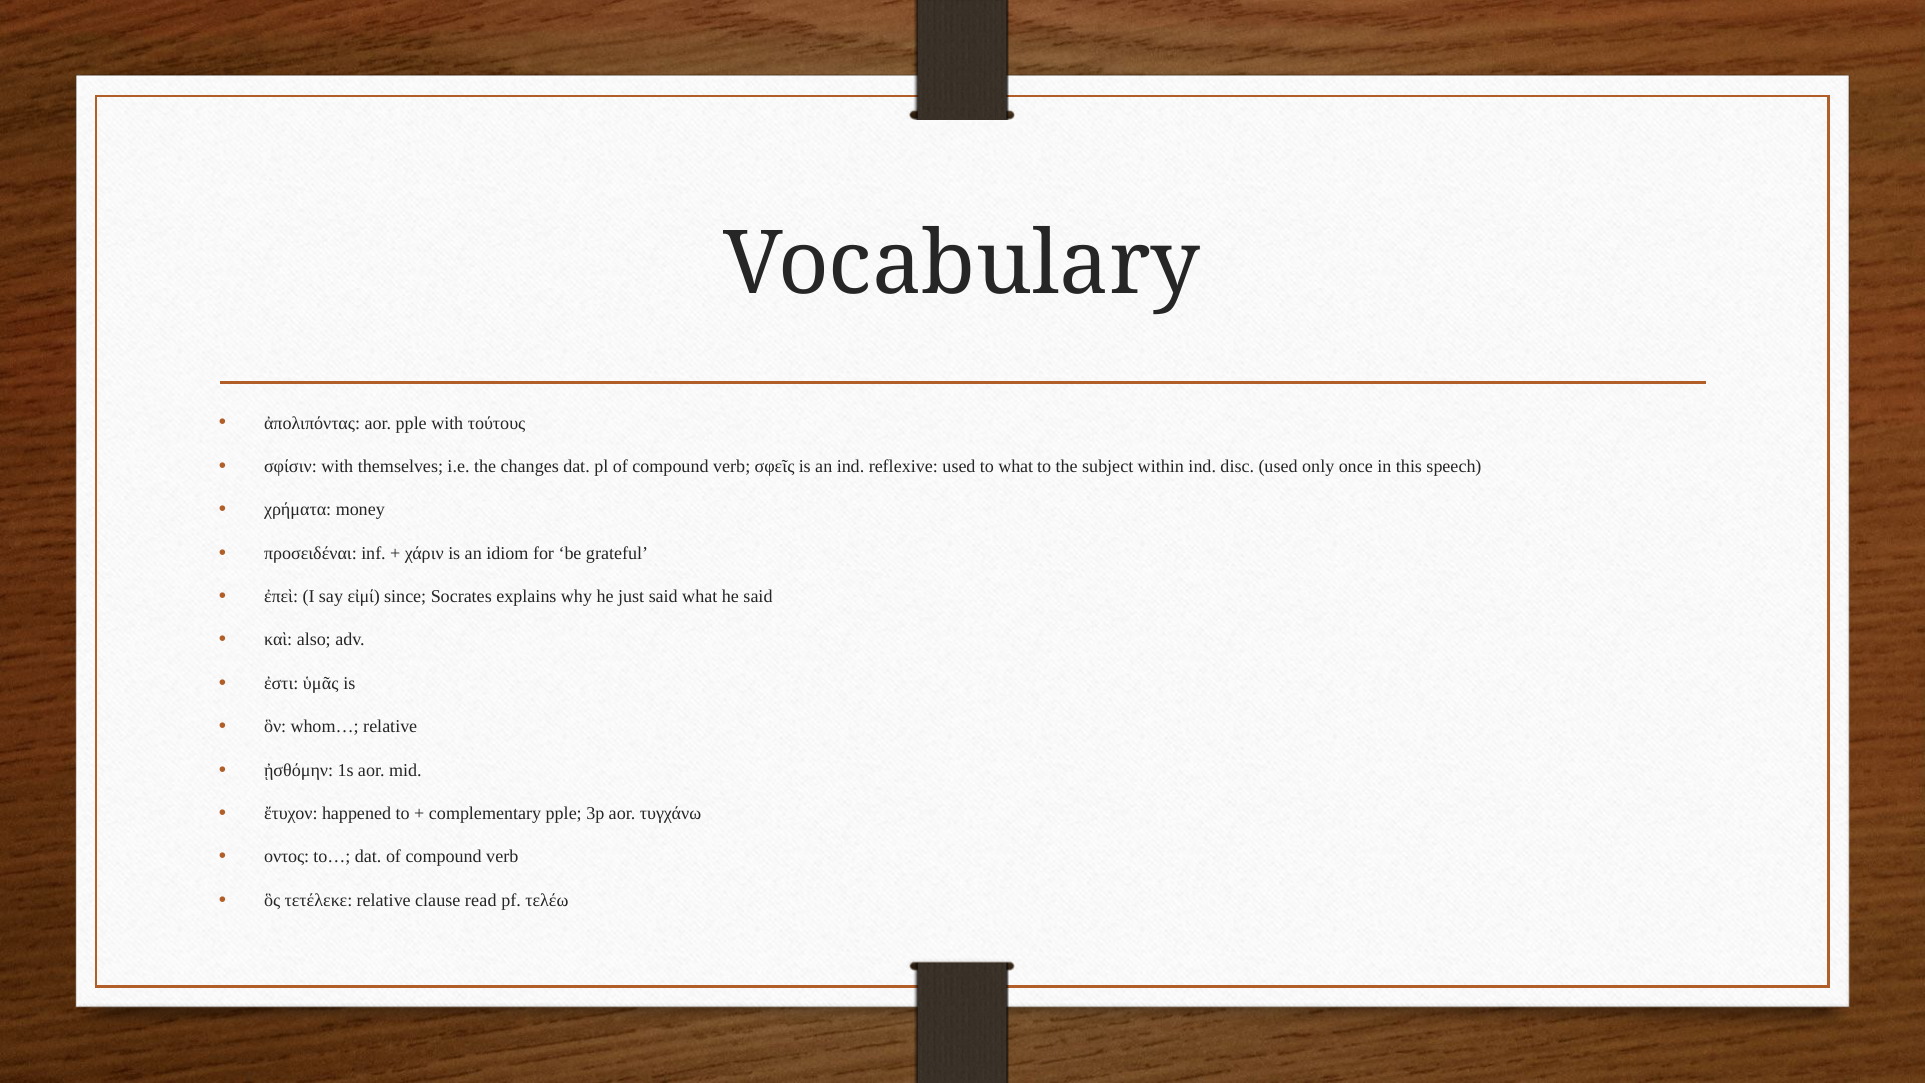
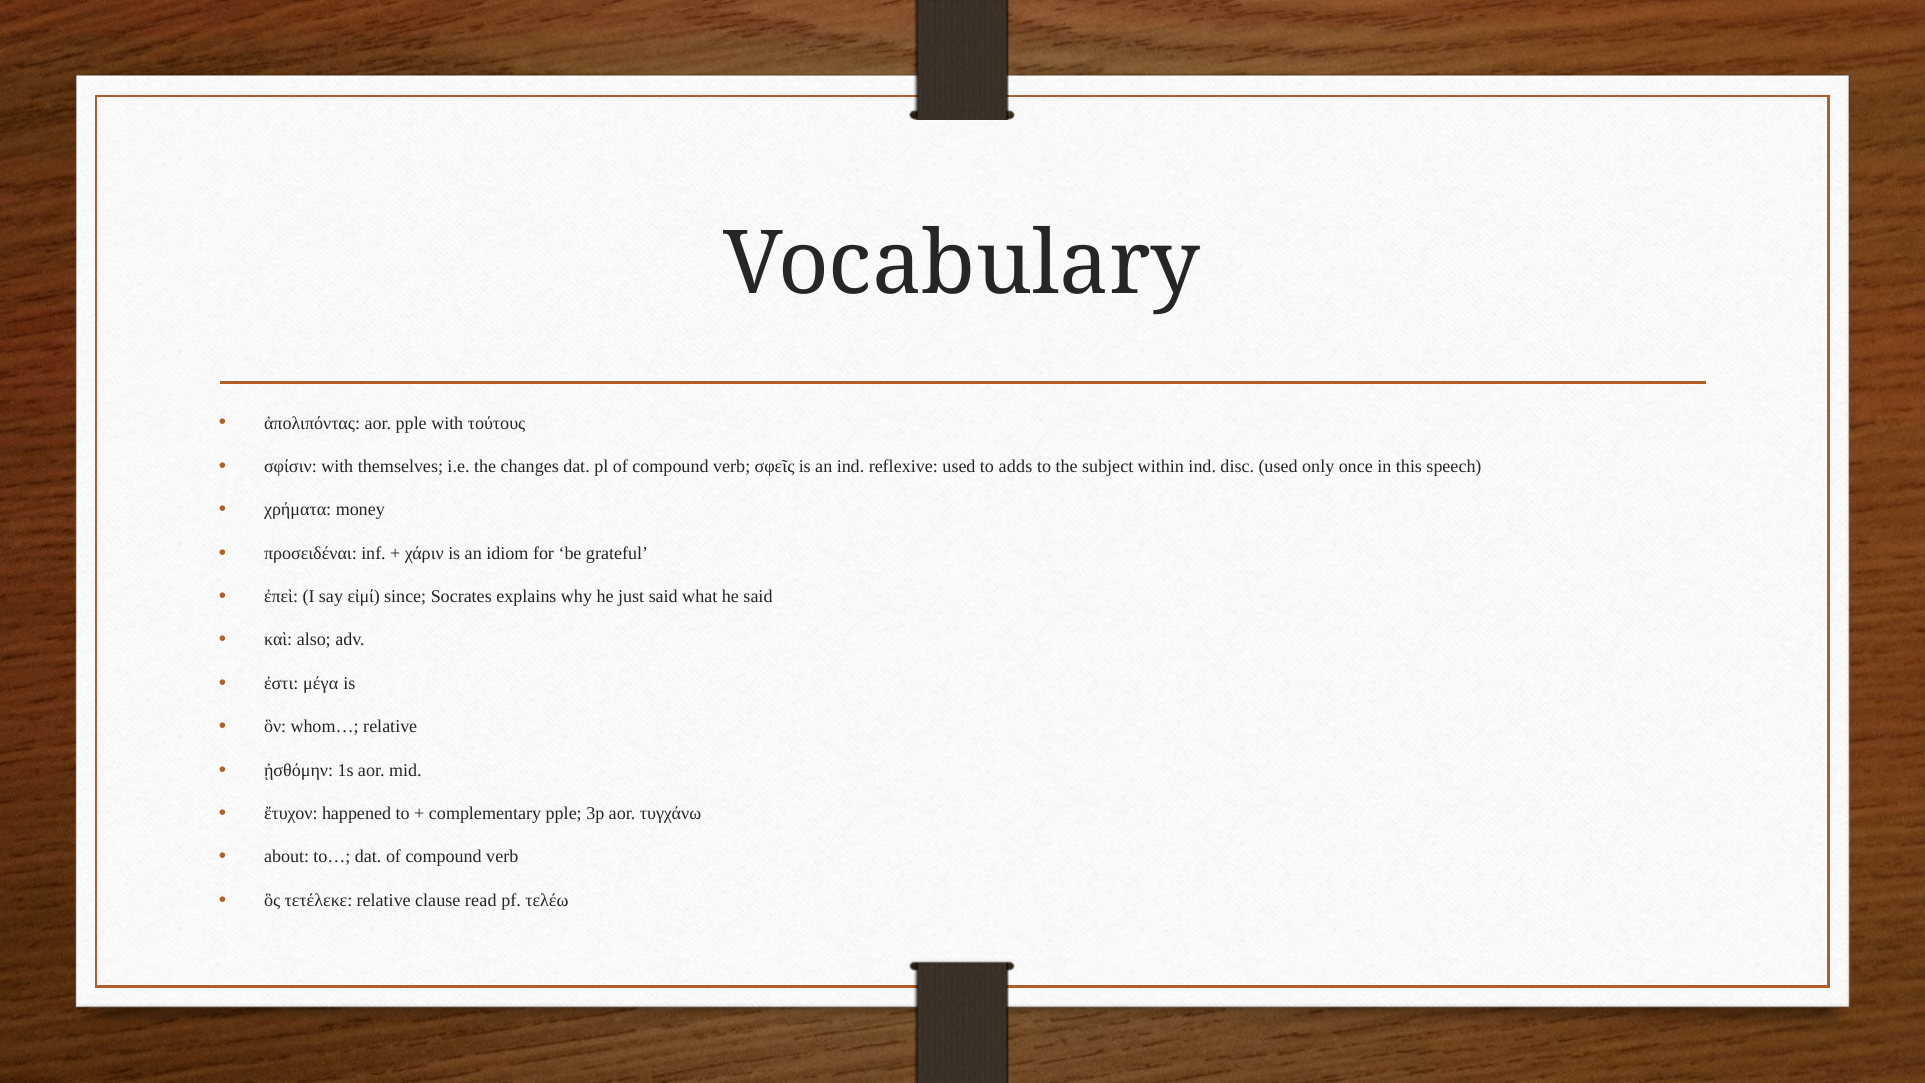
to what: what -> adds
ὑμᾶς: ὑμᾶς -> μέγα
οντος: οντος -> about
